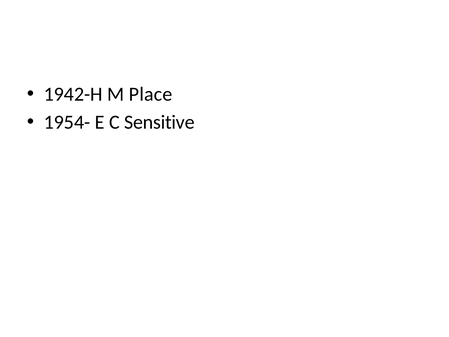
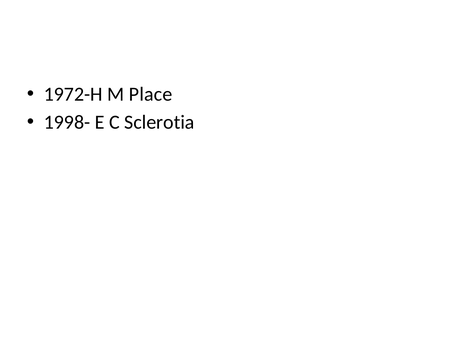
1942-H: 1942-H -> 1972-H
1954-: 1954- -> 1998-
Sensitive: Sensitive -> Sclerotia
